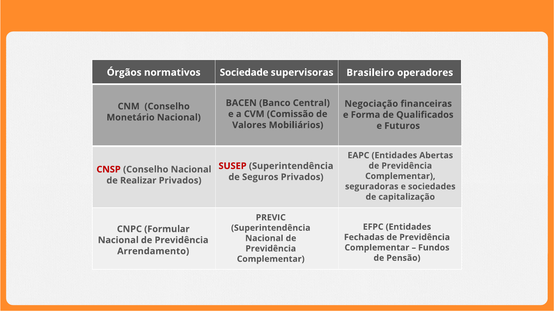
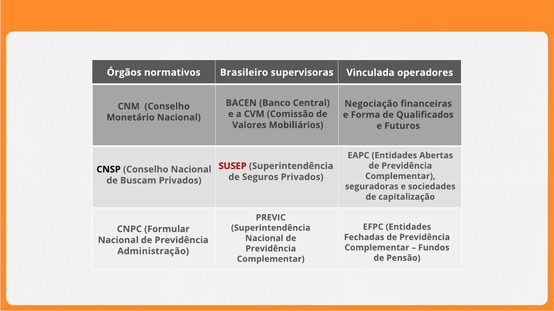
Sociedade: Sociedade -> Brasileiro
Brasileiro: Brasileiro -> Vinculada
CNSP colour: red -> black
Realizar: Realizar -> Buscam
Arrendamento: Arrendamento -> Administração
